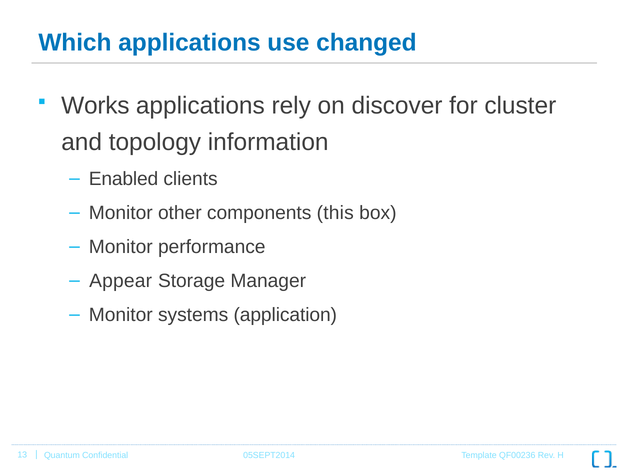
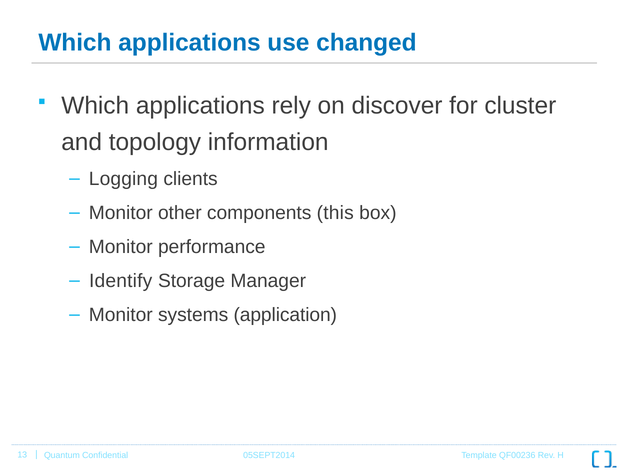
Works at (95, 105): Works -> Which
Enabled: Enabled -> Logging
Appear: Appear -> Identify
